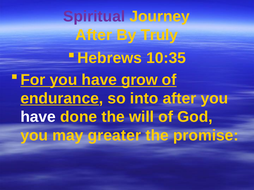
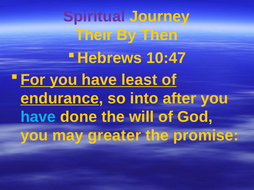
After at (94, 35): After -> Their
Truly: Truly -> Then
10:35: 10:35 -> 10:47
grow: grow -> least
have at (38, 117) colour: white -> light blue
